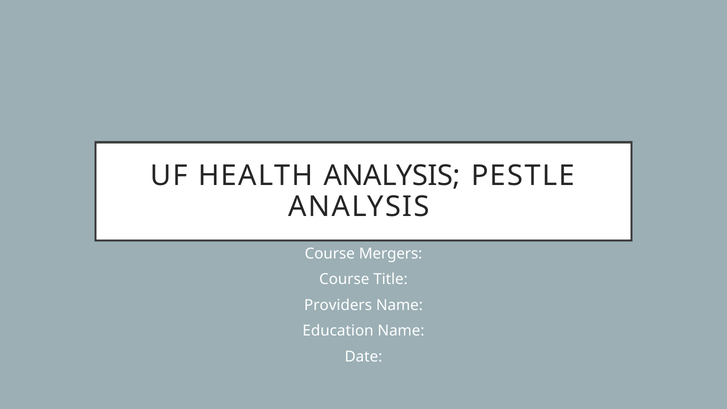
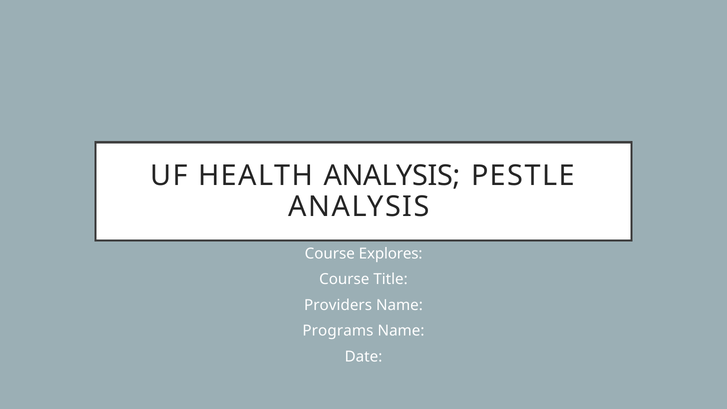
Mergers: Mergers -> Explores
Education: Education -> Programs
